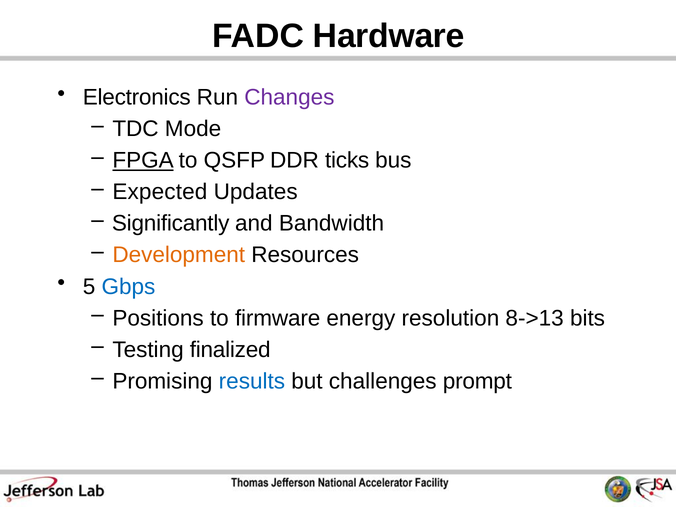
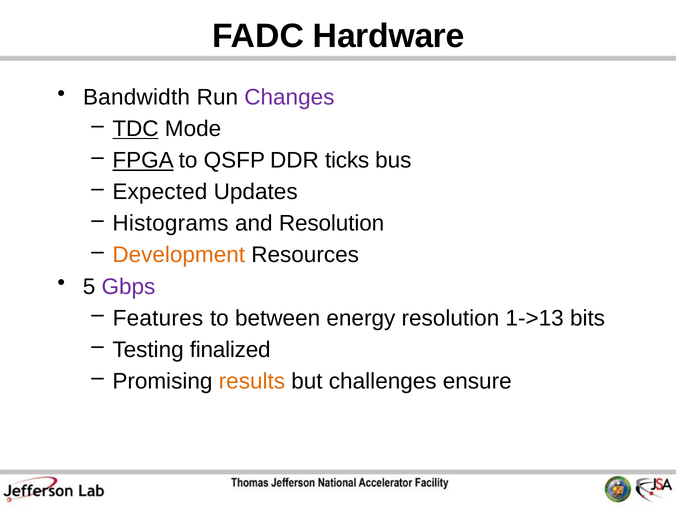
Electronics: Electronics -> Bandwidth
TDC underline: none -> present
Significantly: Significantly -> Histograms
and Bandwidth: Bandwidth -> Resolution
Gbps colour: blue -> purple
Positions: Positions -> Features
firmware: firmware -> between
8->13: 8->13 -> 1->13
results colour: blue -> orange
prompt: prompt -> ensure
